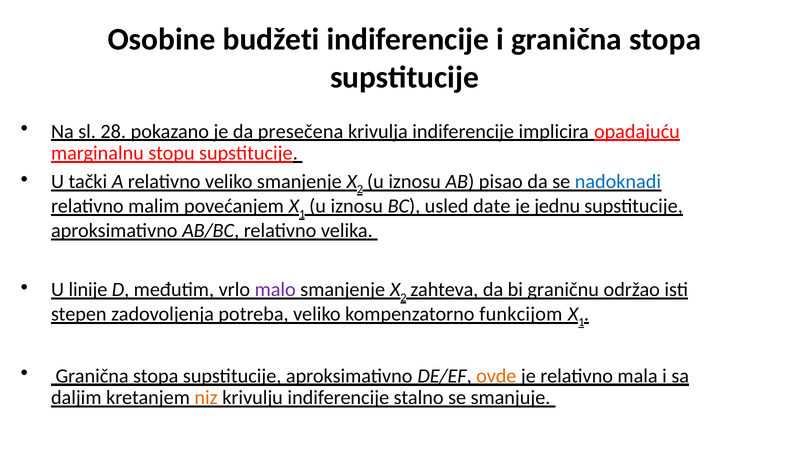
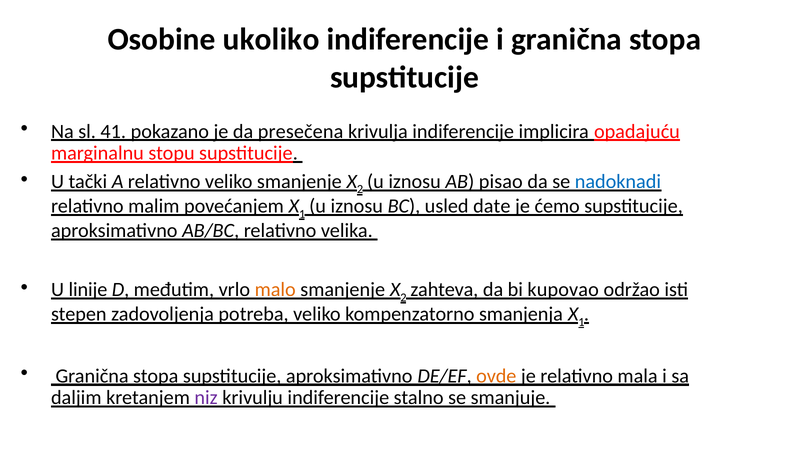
budžeti: budžeti -> ukoliko
28: 28 -> 41
jednu: jednu -> ćemo
malo colour: purple -> orange
graničnu: graničnu -> kupovao
funkcijom: funkcijom -> smanjenja
niz colour: orange -> purple
